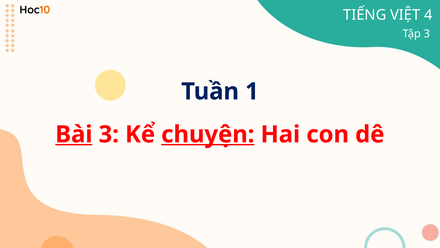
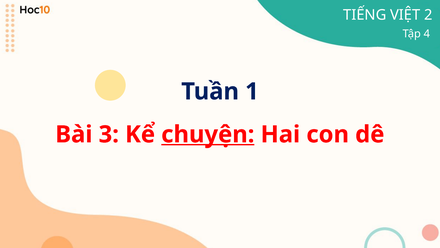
4: 4 -> 2
Tập 3: 3 -> 4
Bài underline: present -> none
